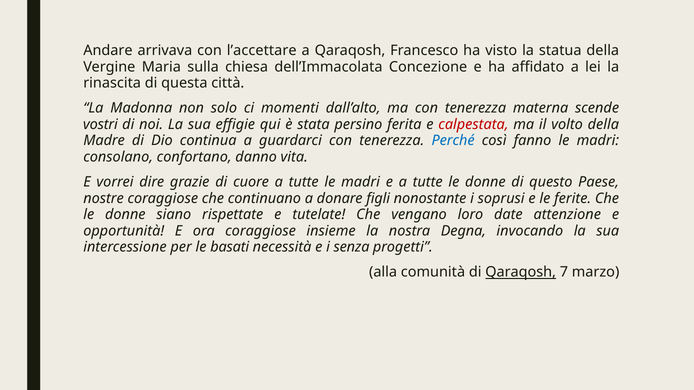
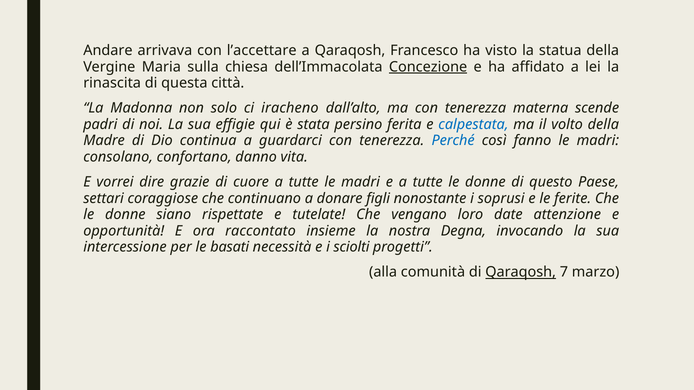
Concezione underline: none -> present
momenti: momenti -> iracheno
vostri: vostri -> padri
calpestata colour: red -> blue
nostre: nostre -> settari
ora coraggiose: coraggiose -> raccontato
senza: senza -> sciolti
